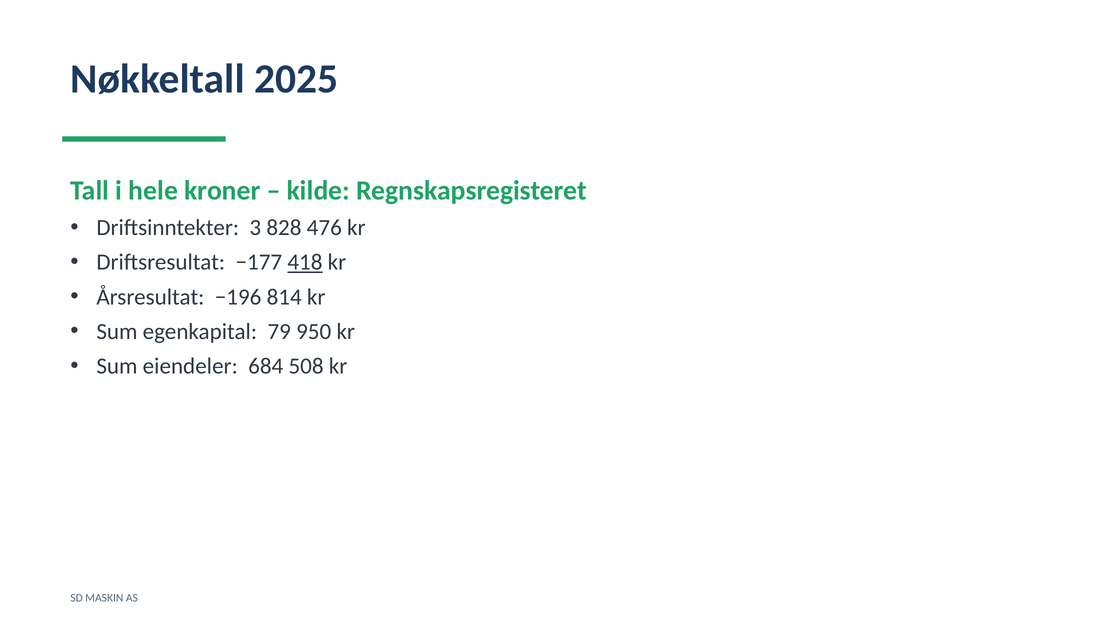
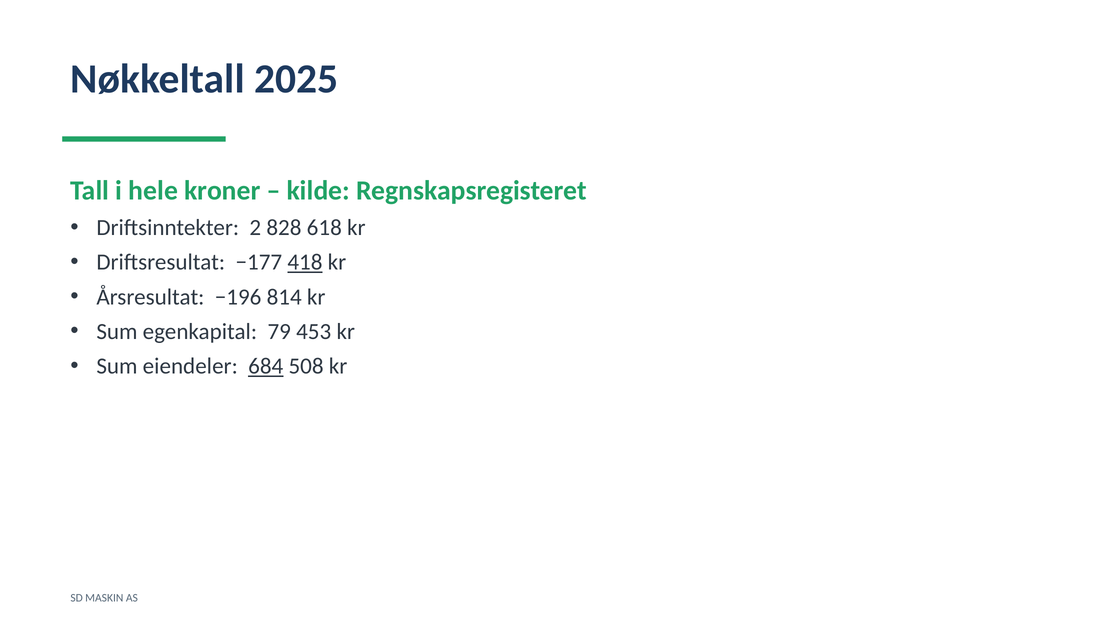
3: 3 -> 2
476: 476 -> 618
950: 950 -> 453
684 underline: none -> present
